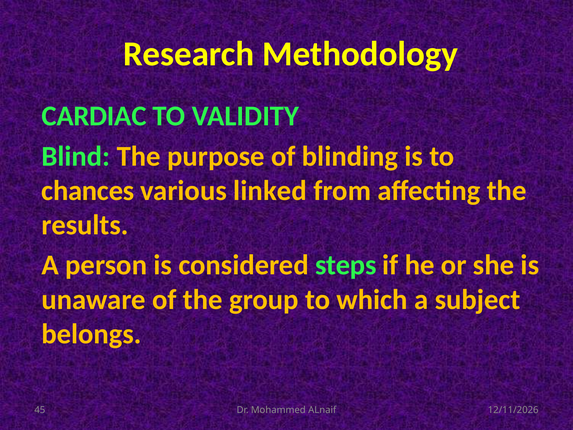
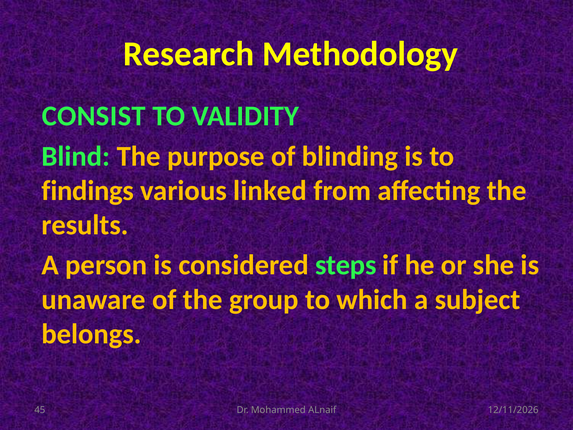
CARDIAC: CARDIAC -> CONSIST
chances: chances -> findings
